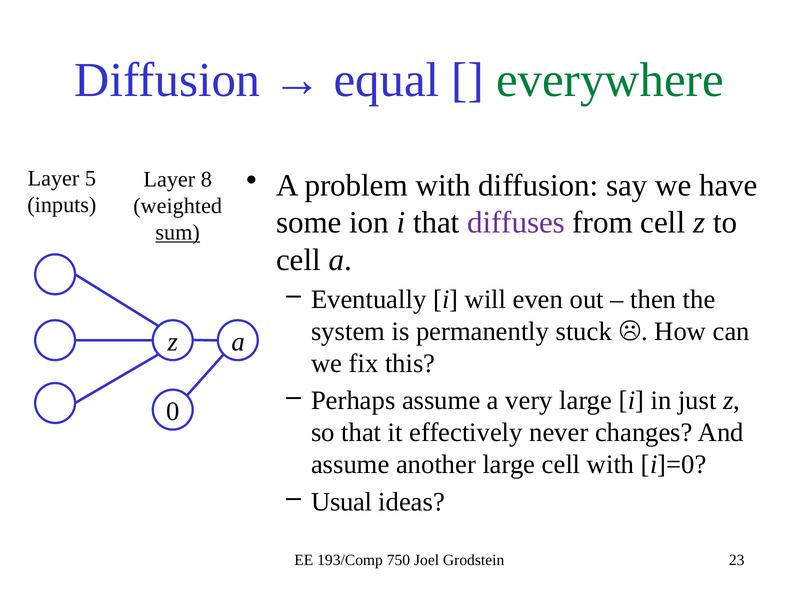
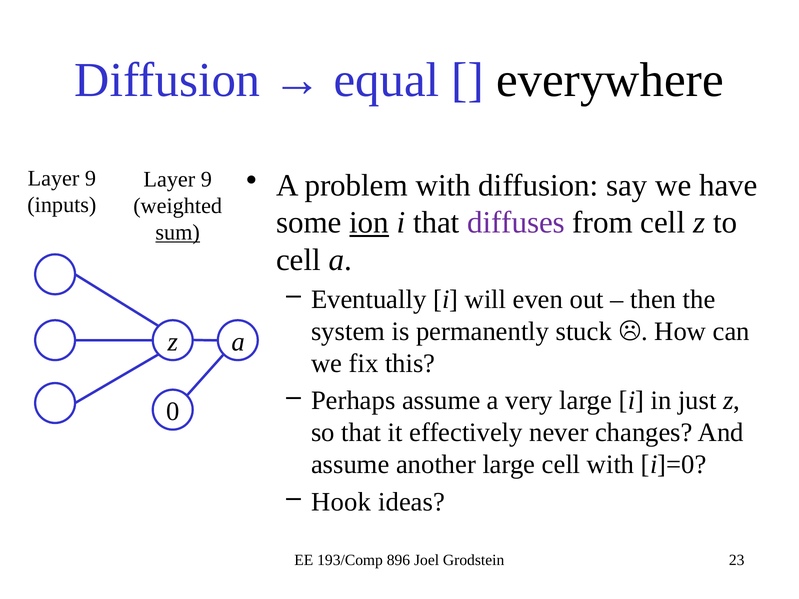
everywhere colour: green -> black
5 at (91, 179): 5 -> 9
8 at (206, 179): 8 -> 9
ion underline: none -> present
Usual: Usual -> Hook
750: 750 -> 896
